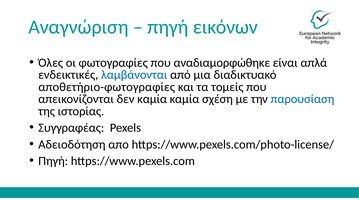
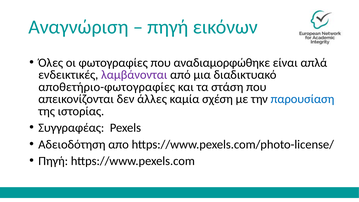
λαμβάνονται colour: blue -> purple
τομείς: τομείς -> στάση
δεν καμία: καμία -> άλλες
